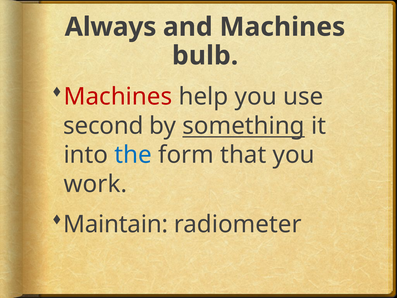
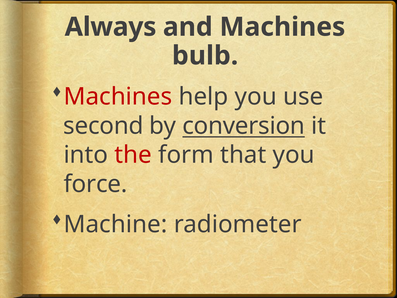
something: something -> conversion
the colour: blue -> red
work: work -> force
Maintain: Maintain -> Machine
